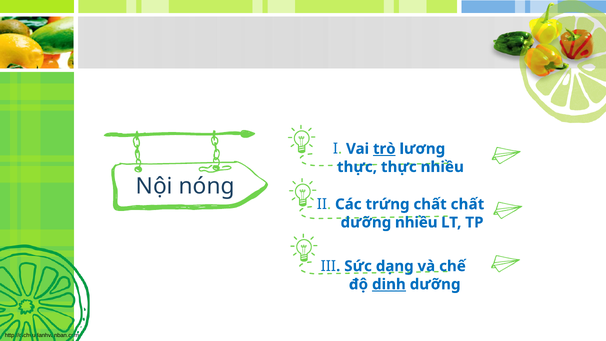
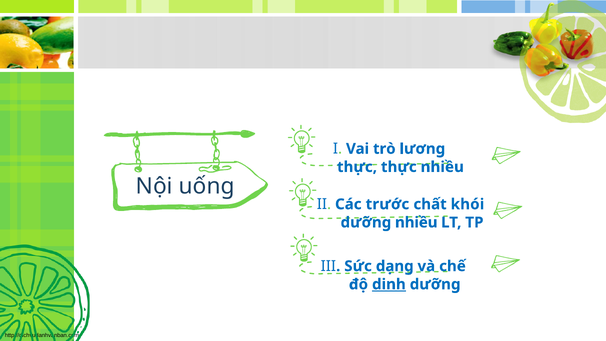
trò underline: present -> none
nóng: nóng -> uống
trứng: trứng -> trước
chất chất: chất -> khói
